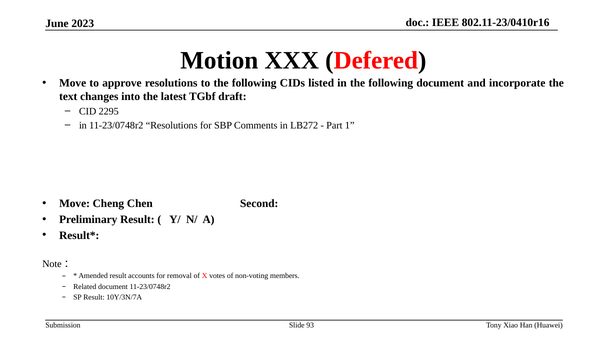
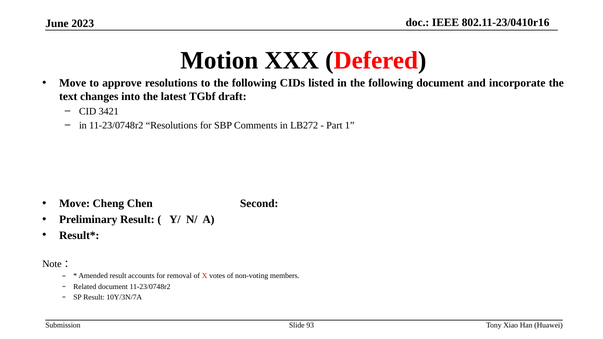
2295: 2295 -> 3421
